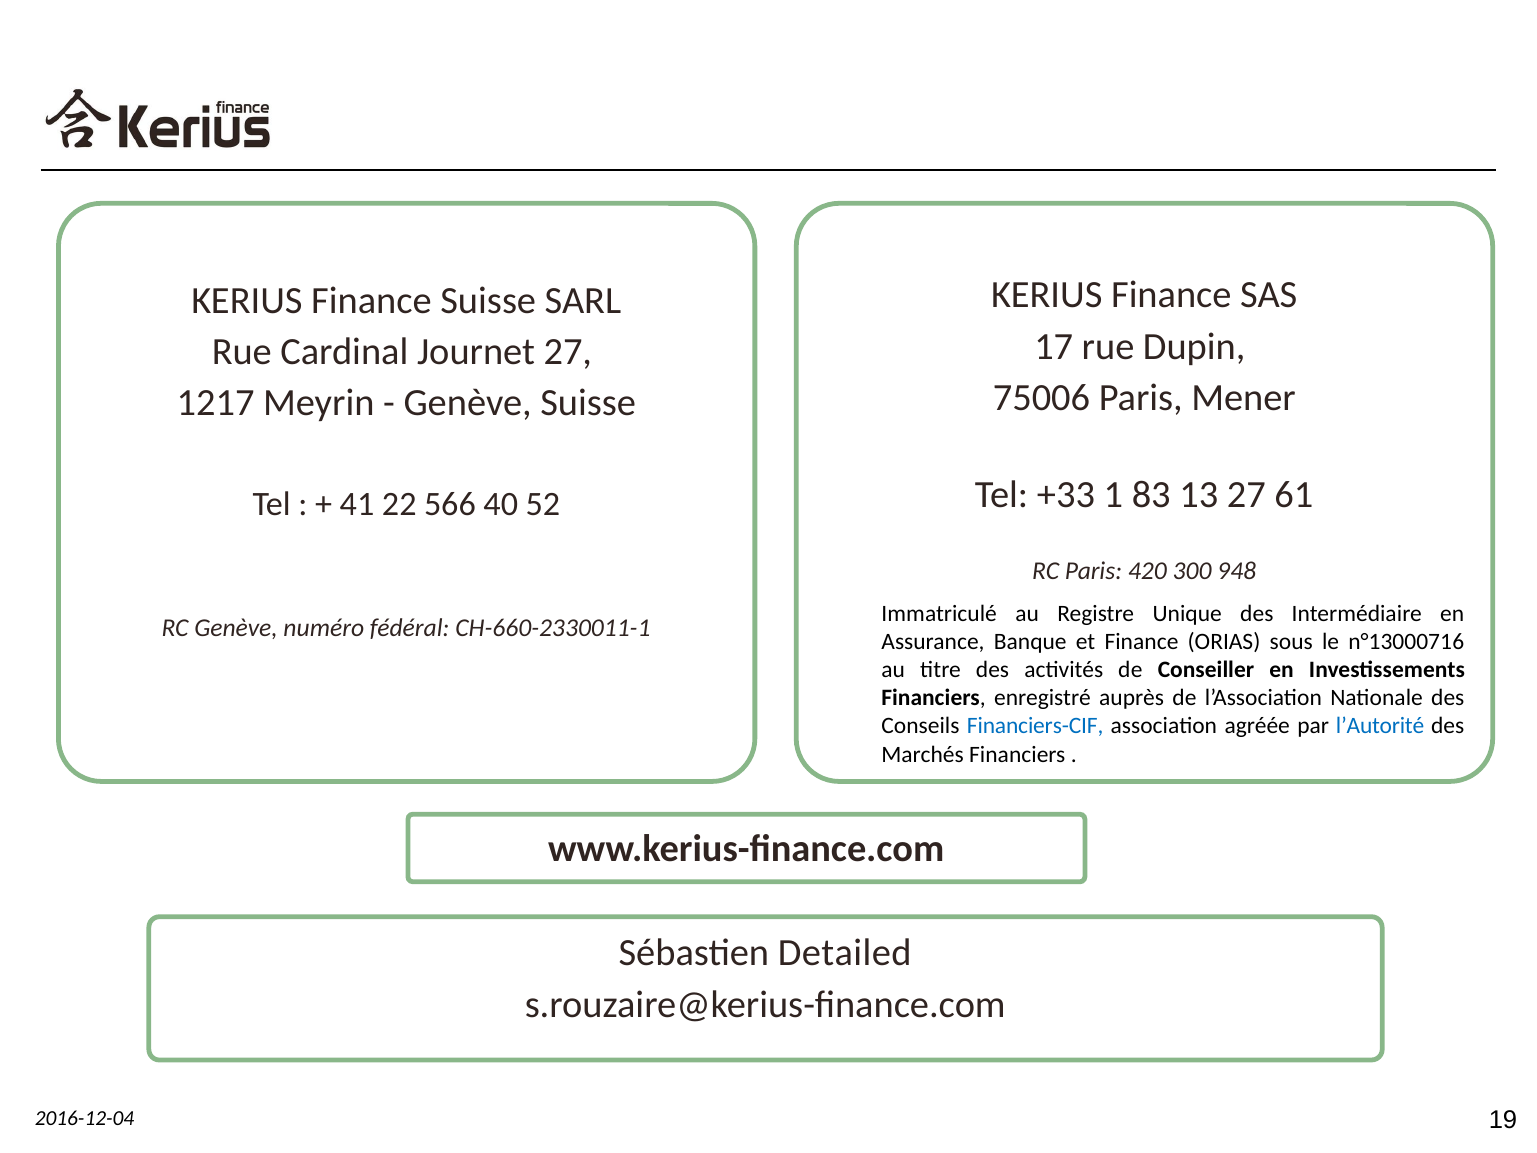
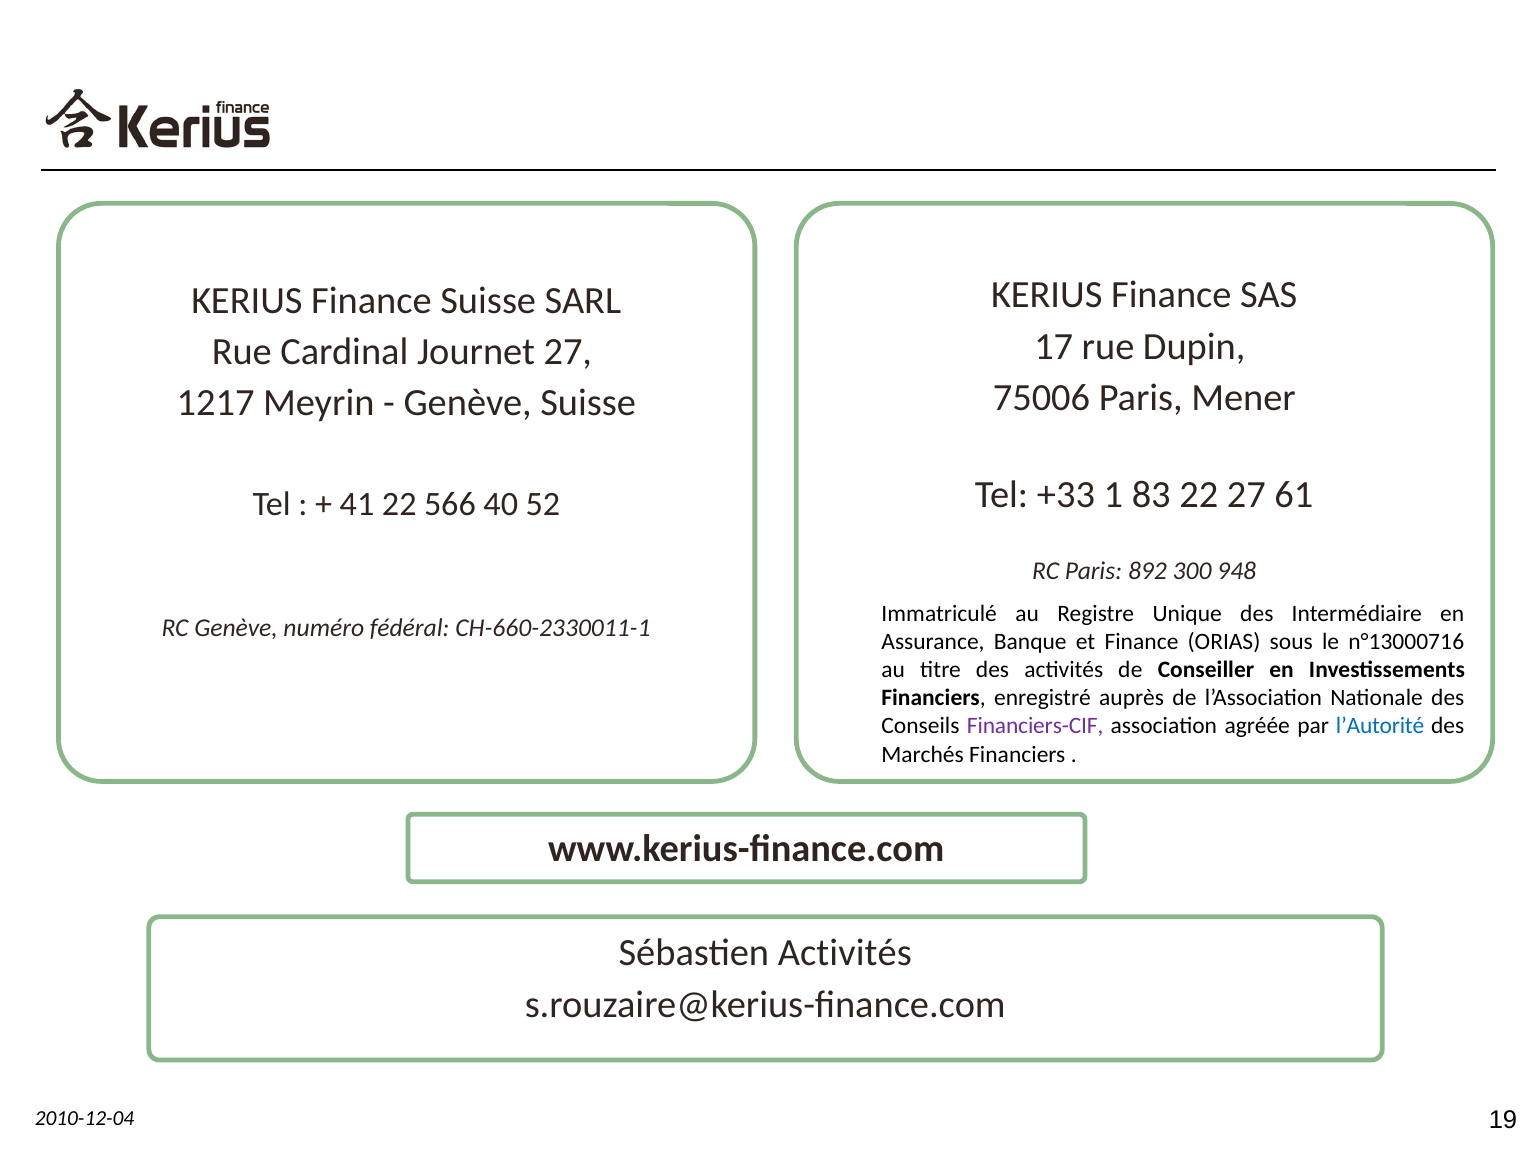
83 13: 13 -> 22
420: 420 -> 892
Financiers-CIF colour: blue -> purple
Sébastien Detailed: Detailed -> Activités
2016-12-04: 2016-12-04 -> 2010-12-04
